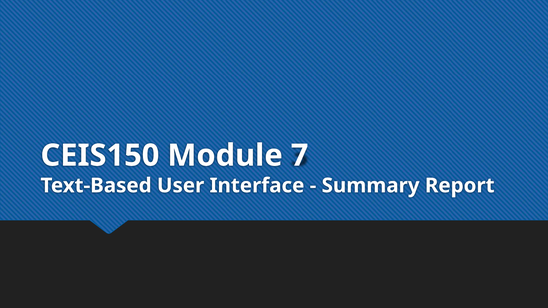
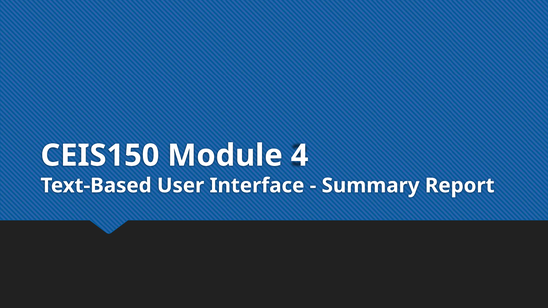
7: 7 -> 4
